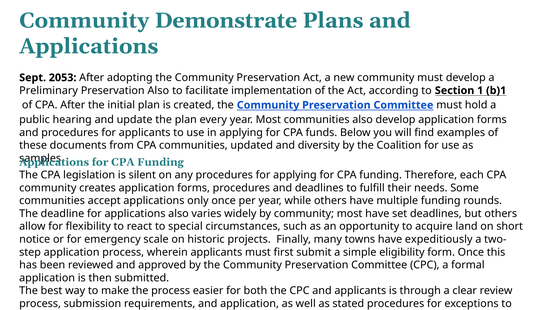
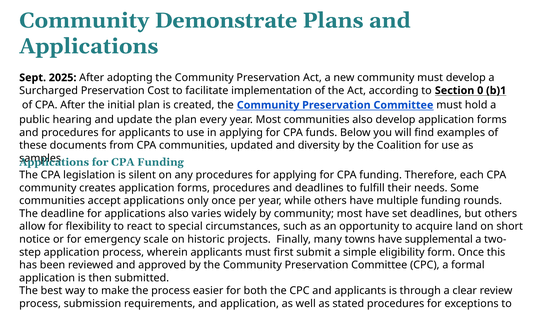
2053: 2053 -> 2025
Preliminary: Preliminary -> Surcharged
Preservation Also: Also -> Cost
1: 1 -> 0
expeditiously: expeditiously -> supplemental
